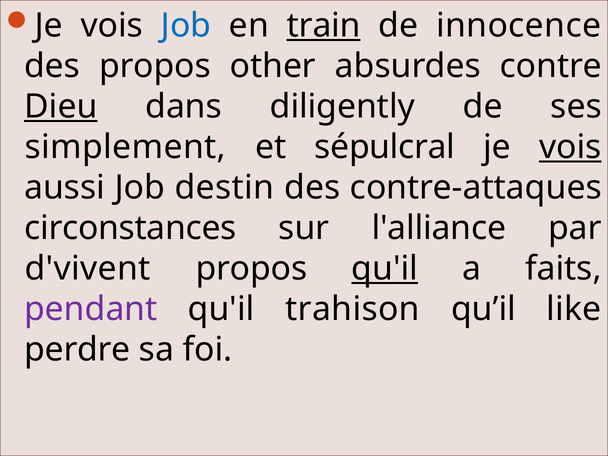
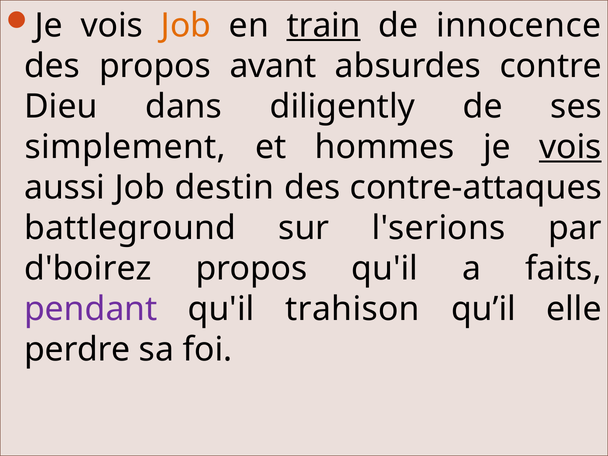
Job at (186, 26) colour: blue -> orange
other: other -> avant
Dieu underline: present -> none
sépulcral: sépulcral -> hommes
circonstances: circonstances -> battleground
l'alliance: l'alliance -> l'serions
d'vivent: d'vivent -> d'boirez
qu'il at (385, 269) underline: present -> none
like: like -> elle
